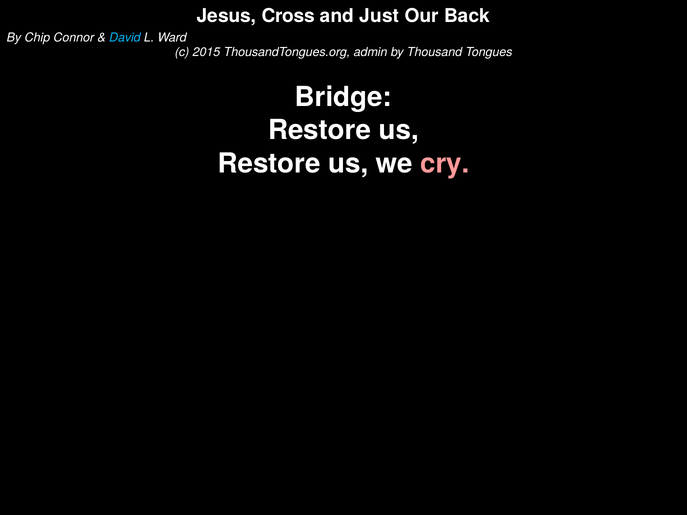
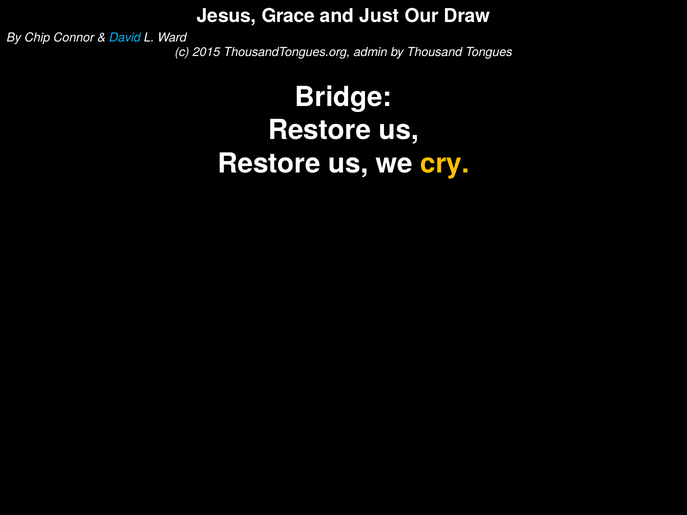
Cross: Cross -> Grace
Back: Back -> Draw
cry colour: pink -> yellow
